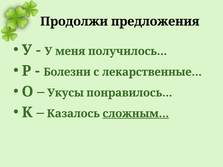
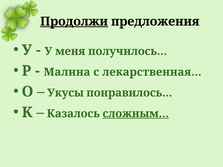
Продолжи underline: none -> present
Болезни: Болезни -> Малина
лекарственные…: лекарственные… -> лекарственная…
